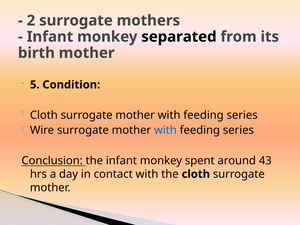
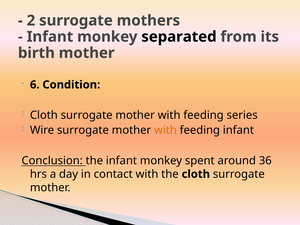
5: 5 -> 6
with at (165, 130) colour: blue -> orange
series at (238, 130): series -> infant
43: 43 -> 36
